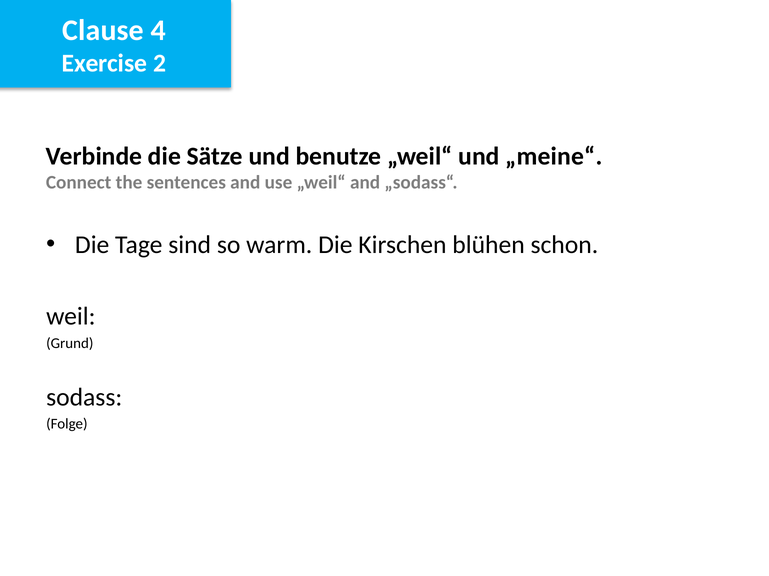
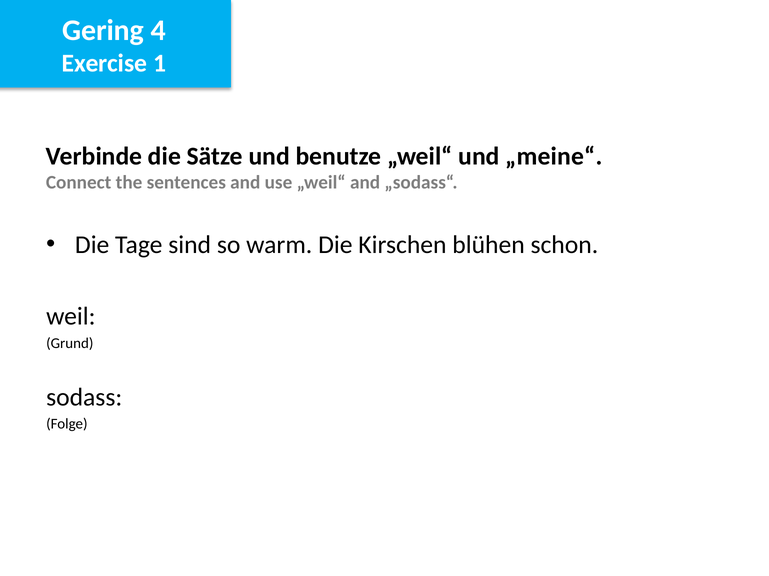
Clause: Clause -> Gering
2: 2 -> 1
